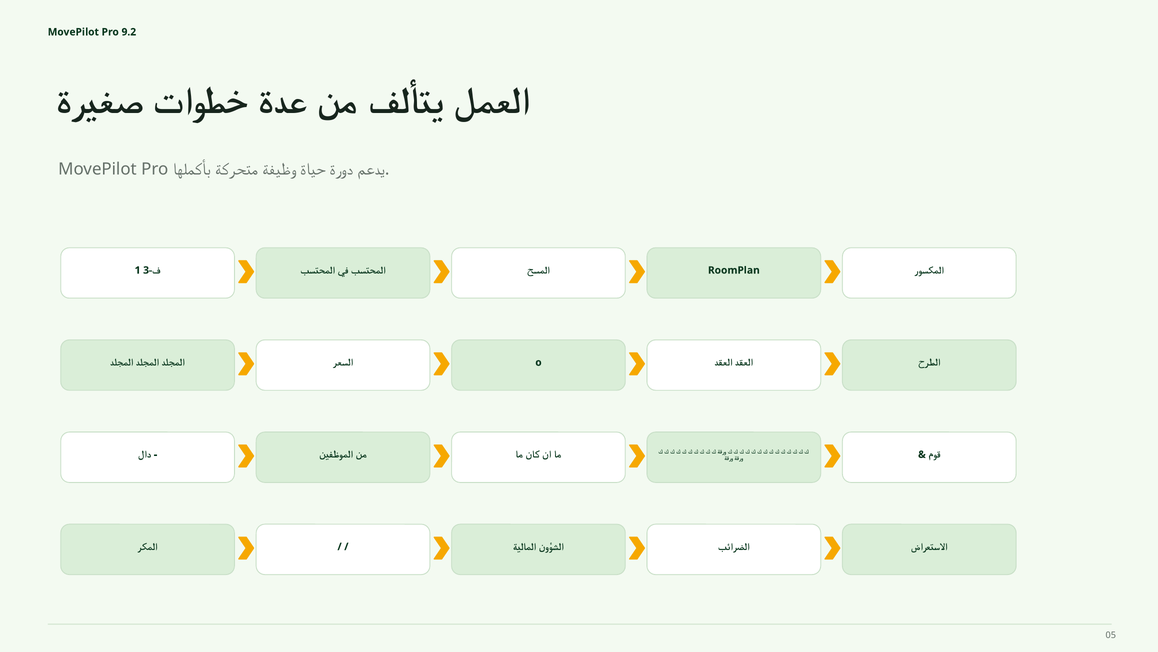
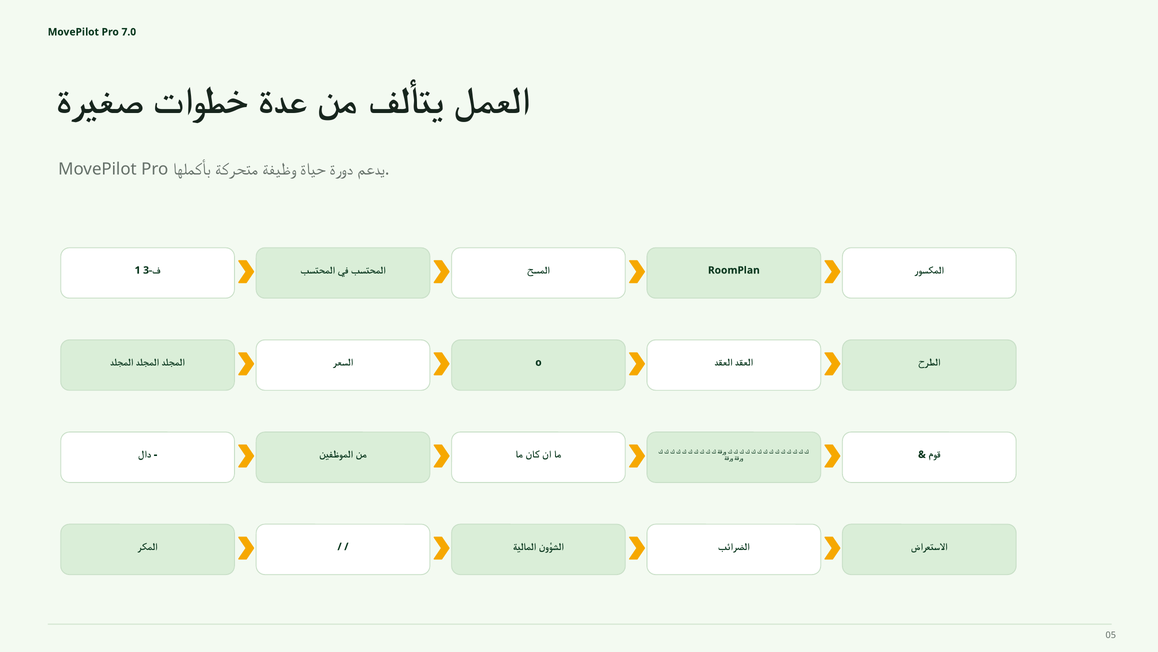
9.2: 9.2 -> 7.0
